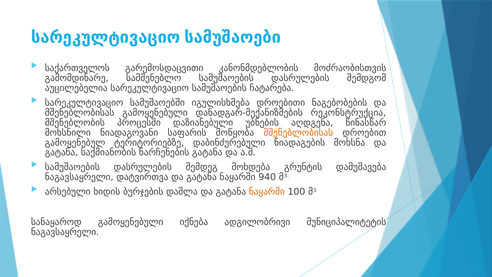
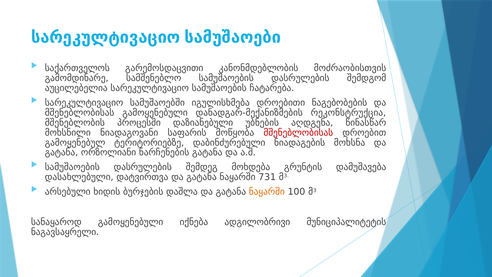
მშენებლობისას at (298, 133) colour: orange -> red
საქმიანობის: საქმიანობის -> ორზოლიანი
ნაგავსაყრელი at (79, 177): ნაგავსაყრელი -> დასახლებული
940: 940 -> 731
